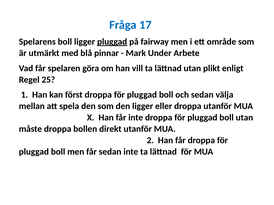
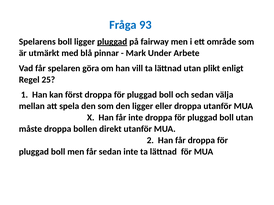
17: 17 -> 93
